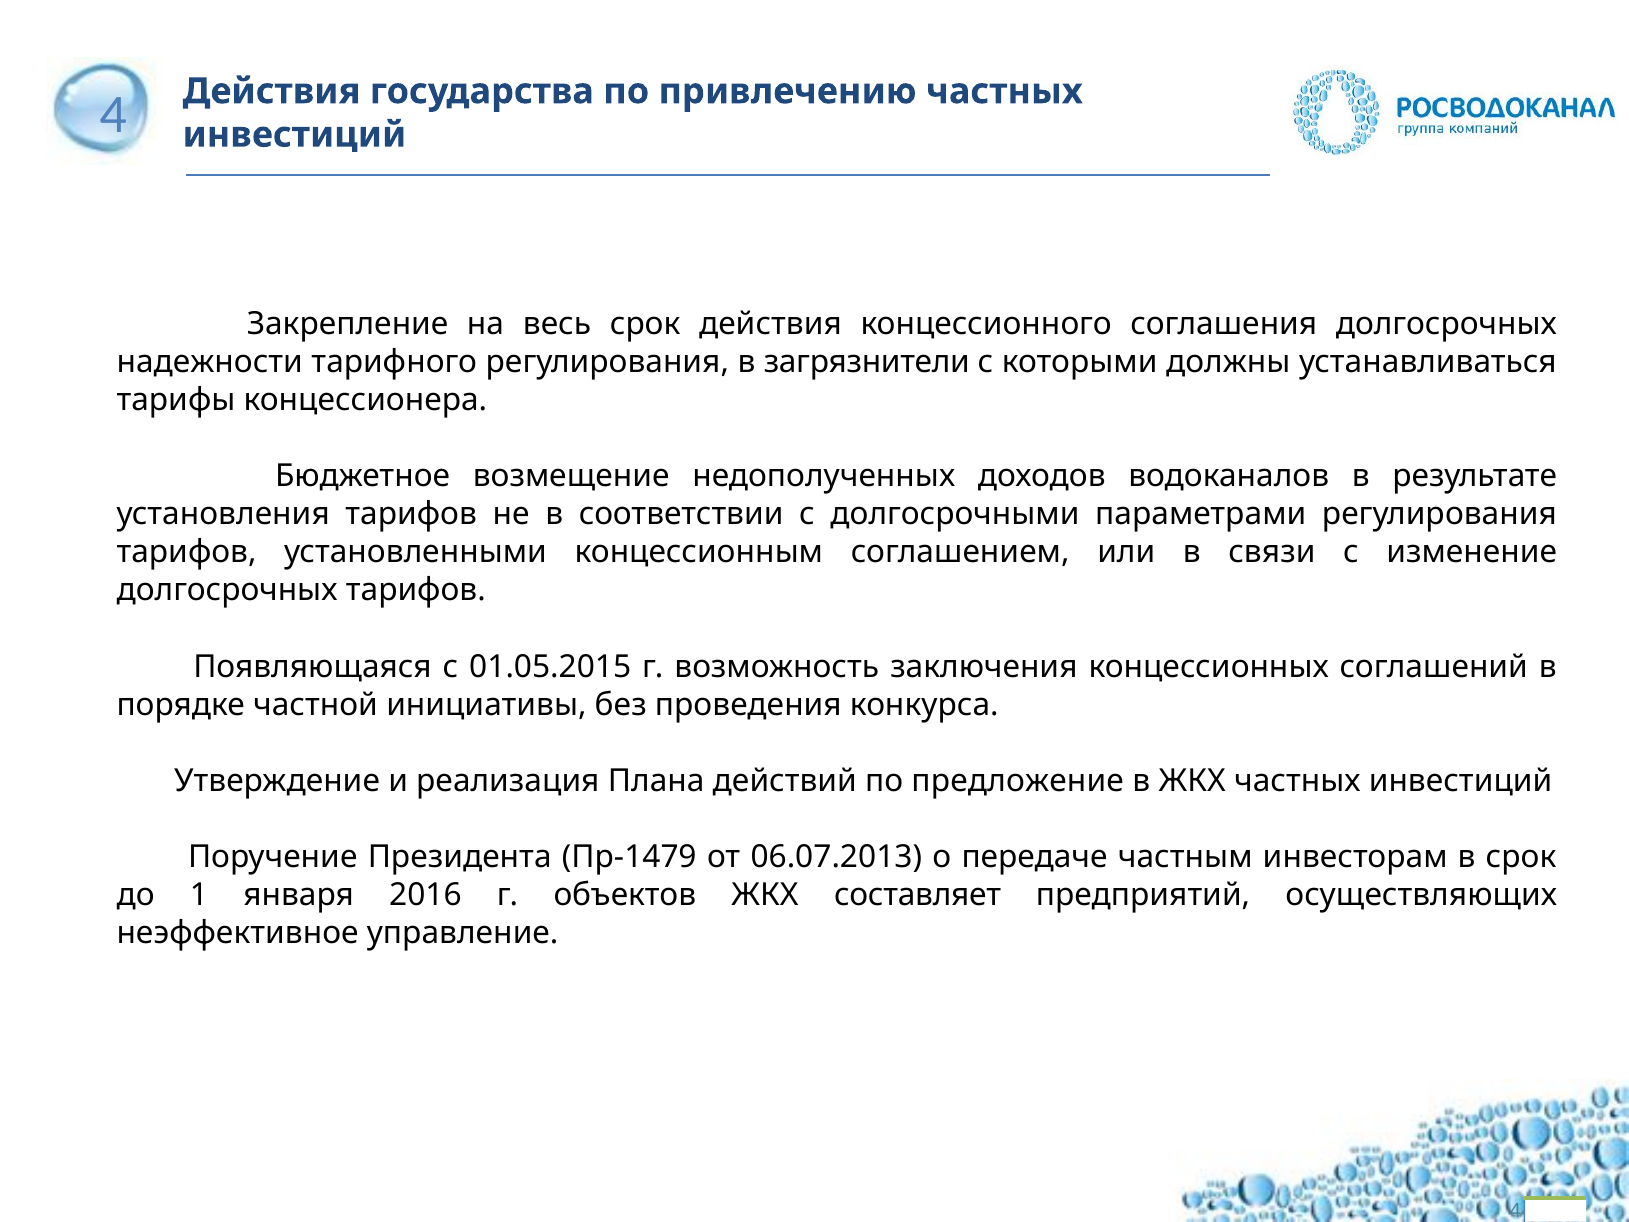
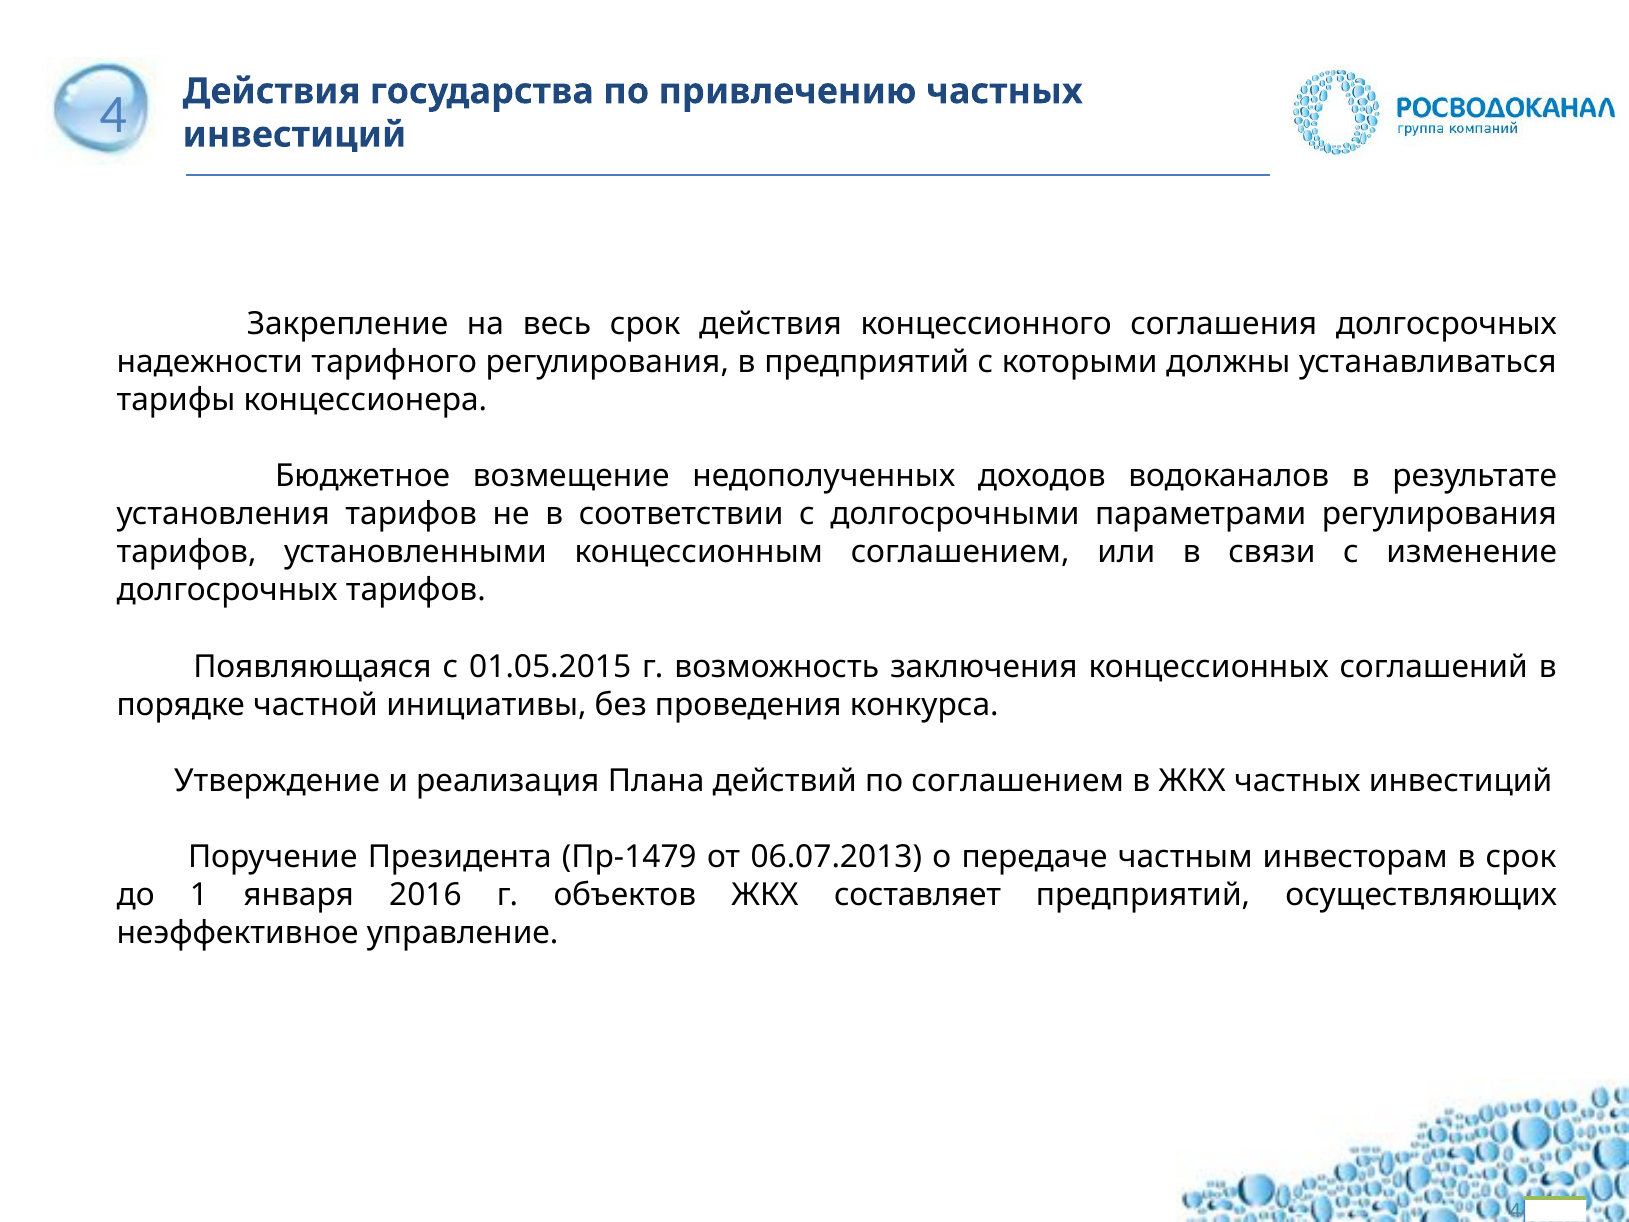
в загрязнители: загрязнители -> предприятий
по предложение: предложение -> соглашением
